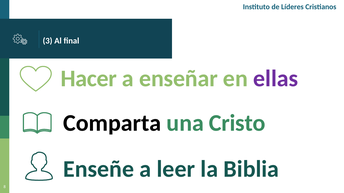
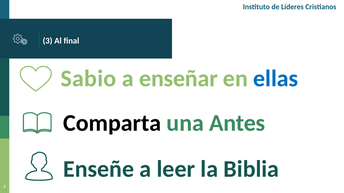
Hacer: Hacer -> Sabio
ellas colour: purple -> blue
Cristo: Cristo -> Antes
